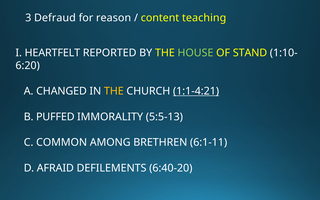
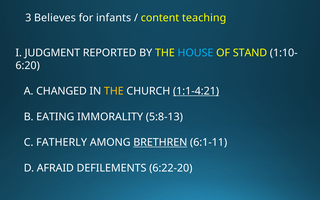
Defraud: Defraud -> Believes
reason: reason -> infants
HEARTFELT: HEARTFELT -> JUDGMENT
HOUSE colour: light green -> light blue
PUFFED: PUFFED -> EATING
5:5-13: 5:5-13 -> 5:8-13
COMMON: COMMON -> FATHERLY
BRETHREN underline: none -> present
6:40-20: 6:40-20 -> 6:22-20
